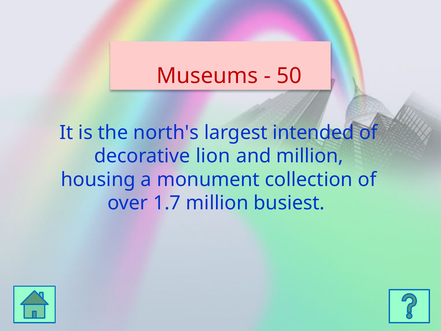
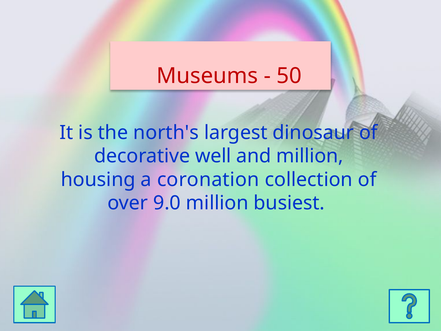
intended: intended -> dinosaur
lion: lion -> well
monument: monument -> coronation
1.7: 1.7 -> 9.0
